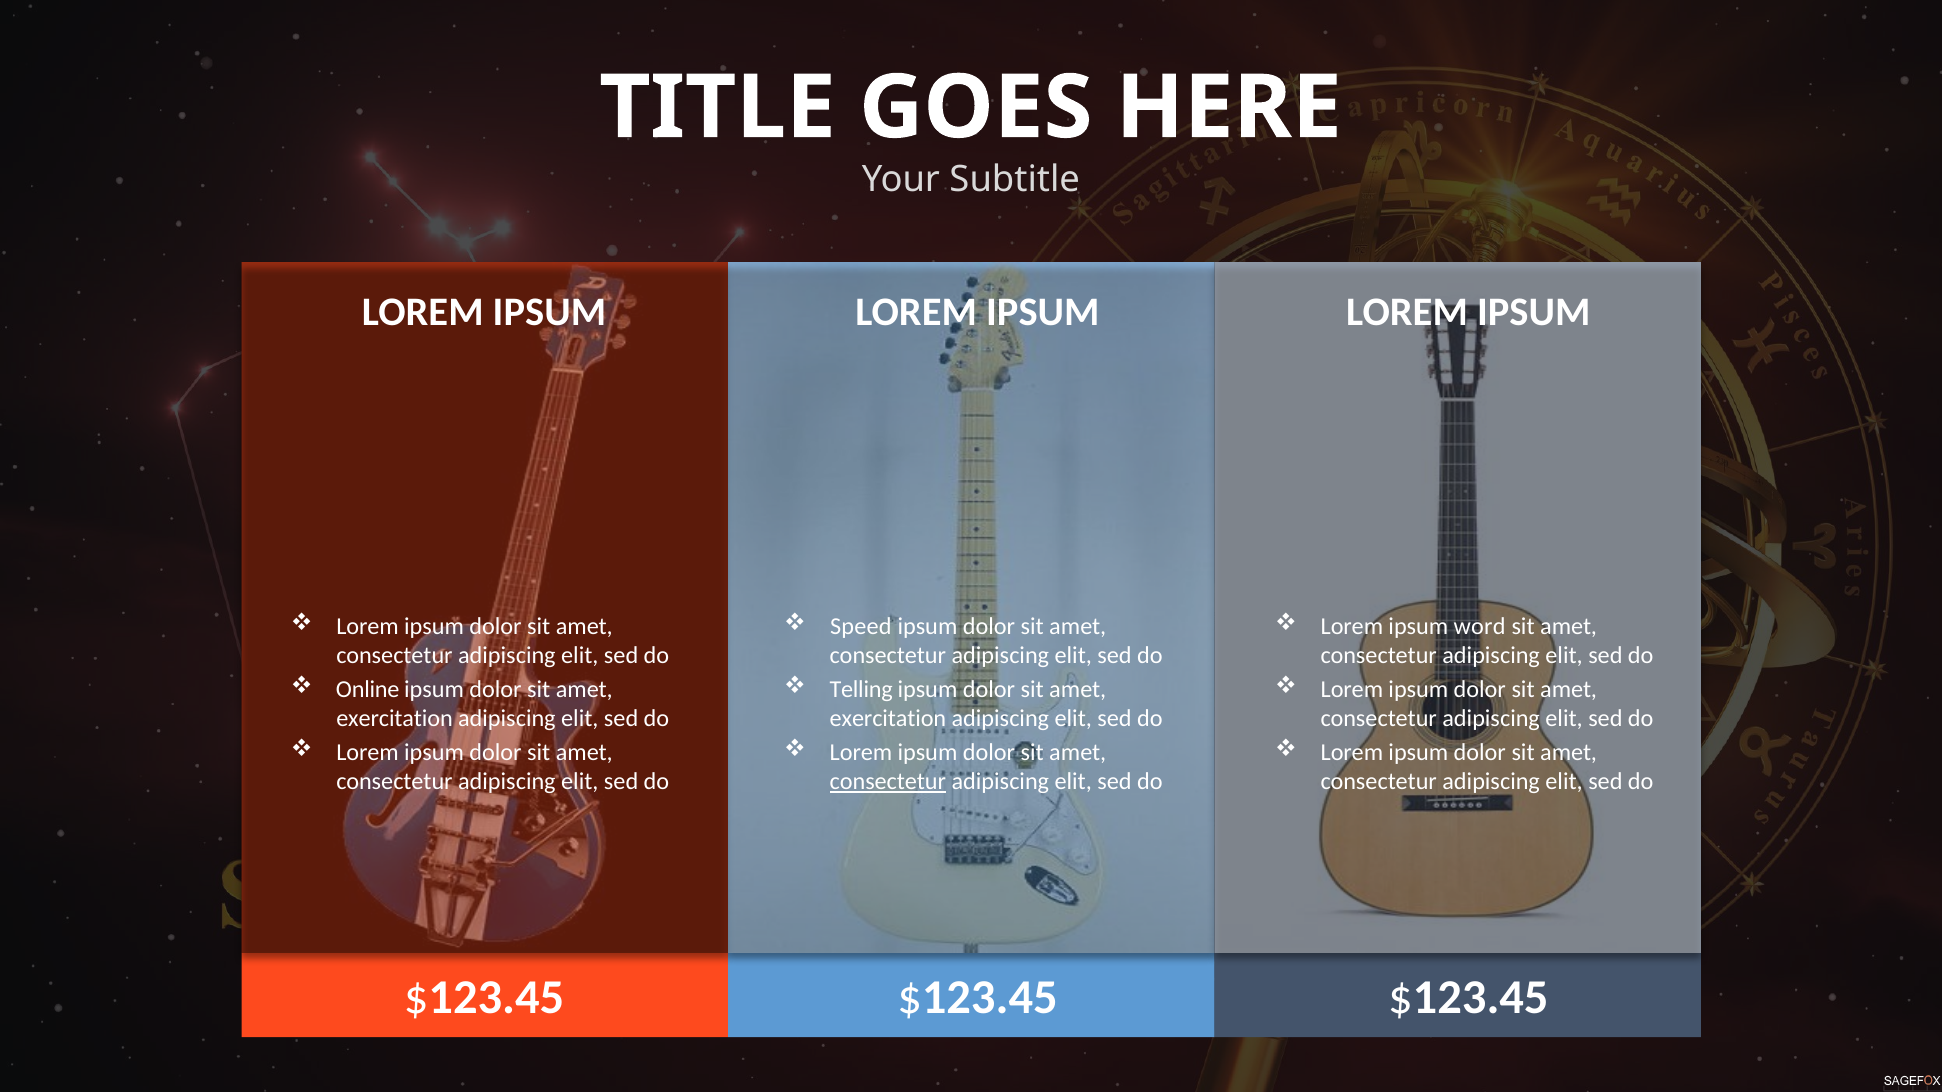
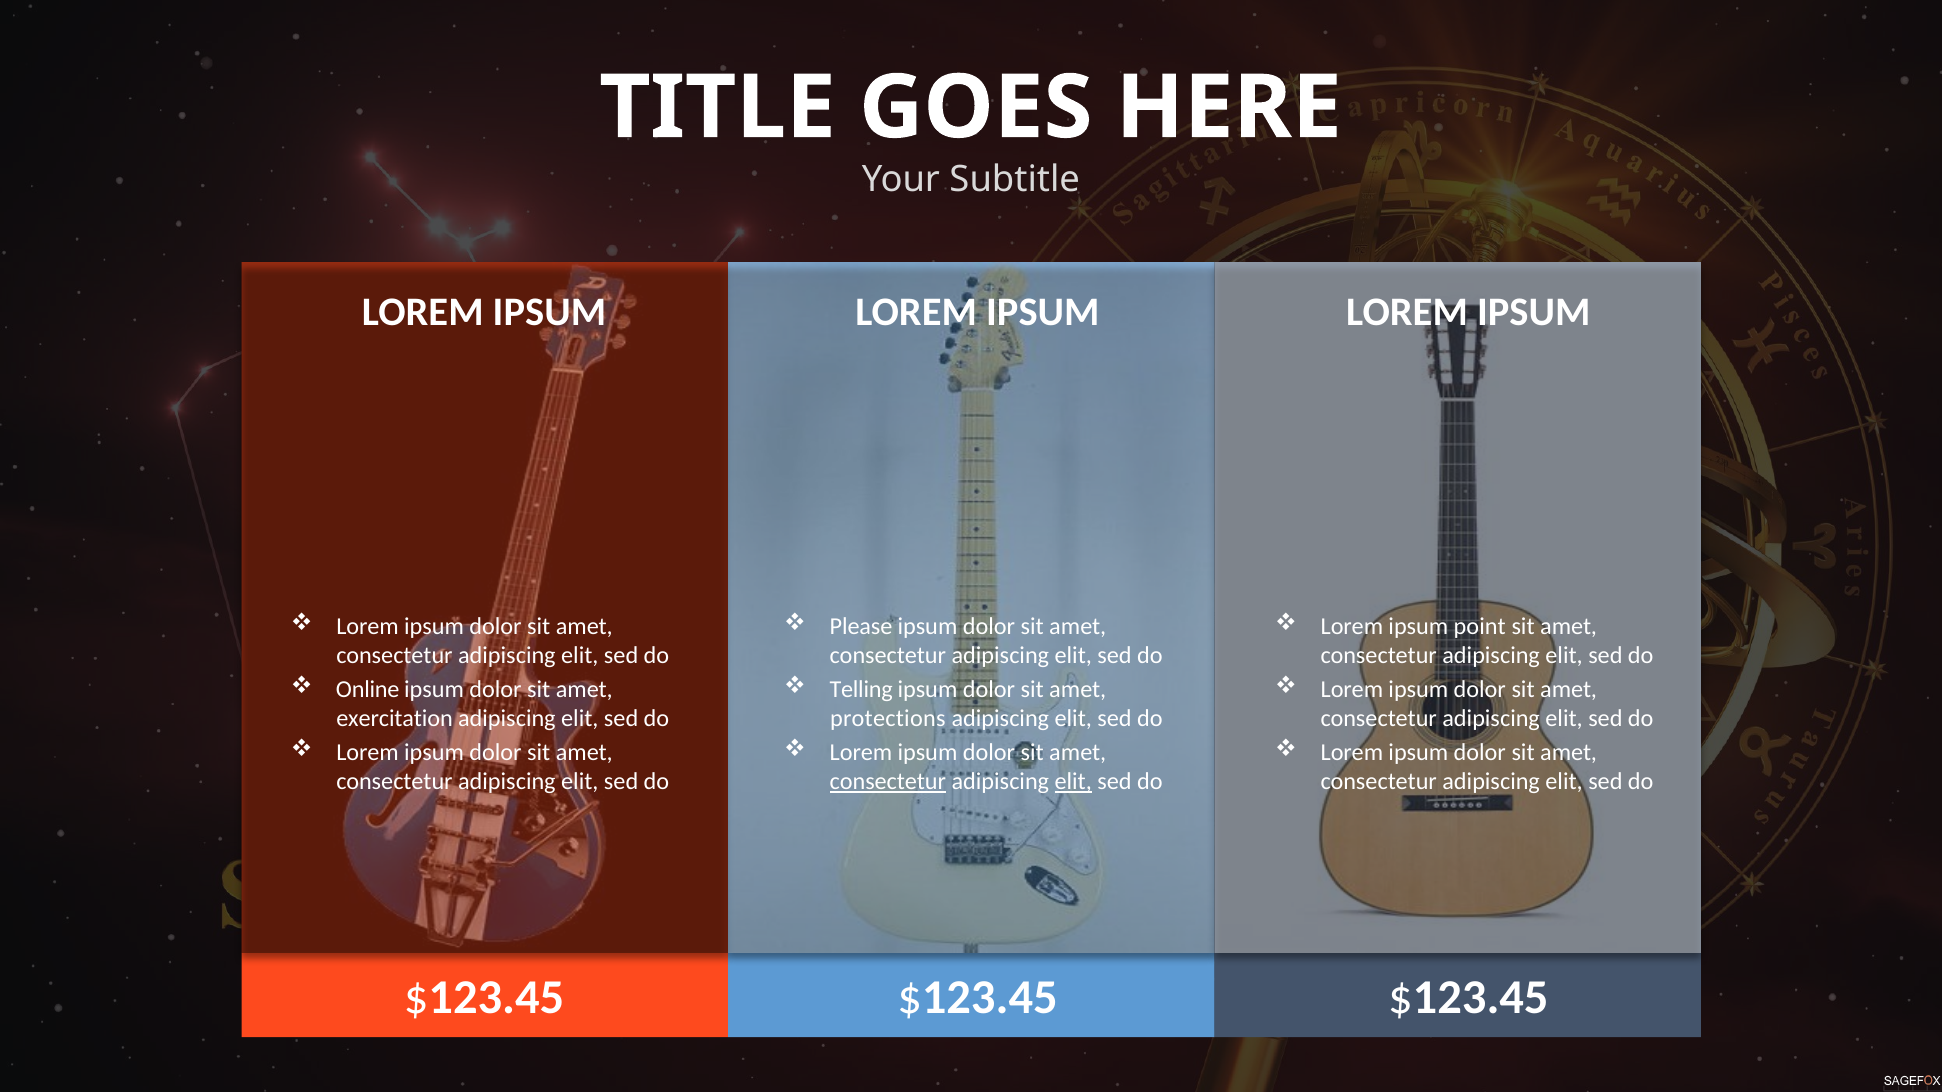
Speed: Speed -> Please
word: word -> point
exercitation at (888, 719): exercitation -> protections
elit at (1073, 782) underline: none -> present
